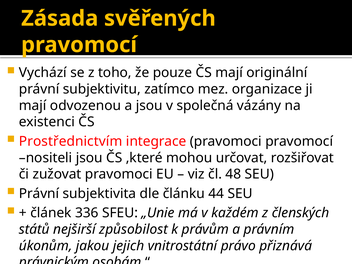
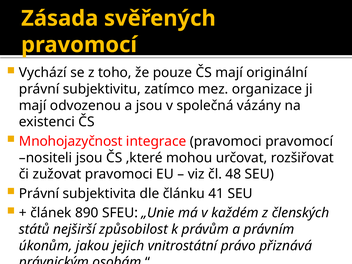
Prostřednictvím: Prostřednictvím -> Mnohojazyčnost
44: 44 -> 41
336: 336 -> 890
